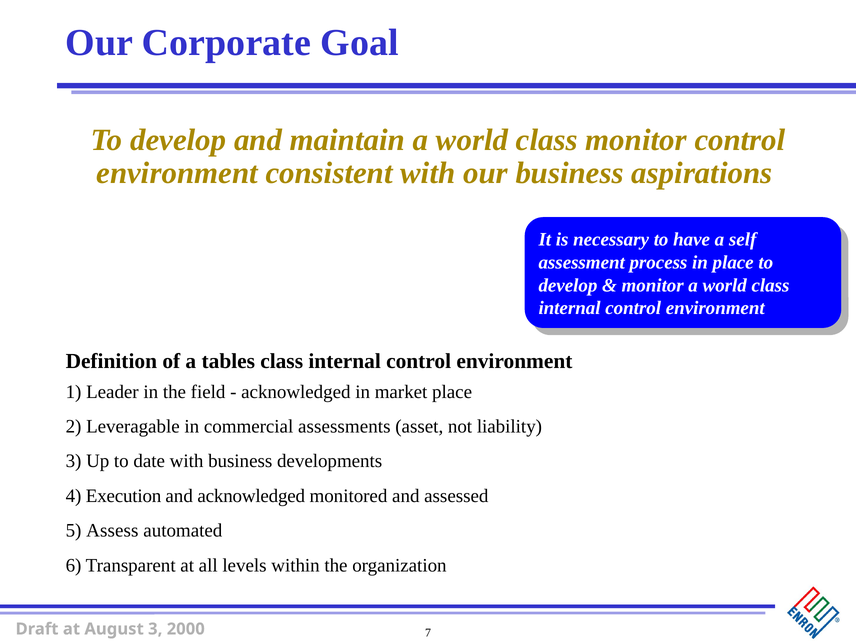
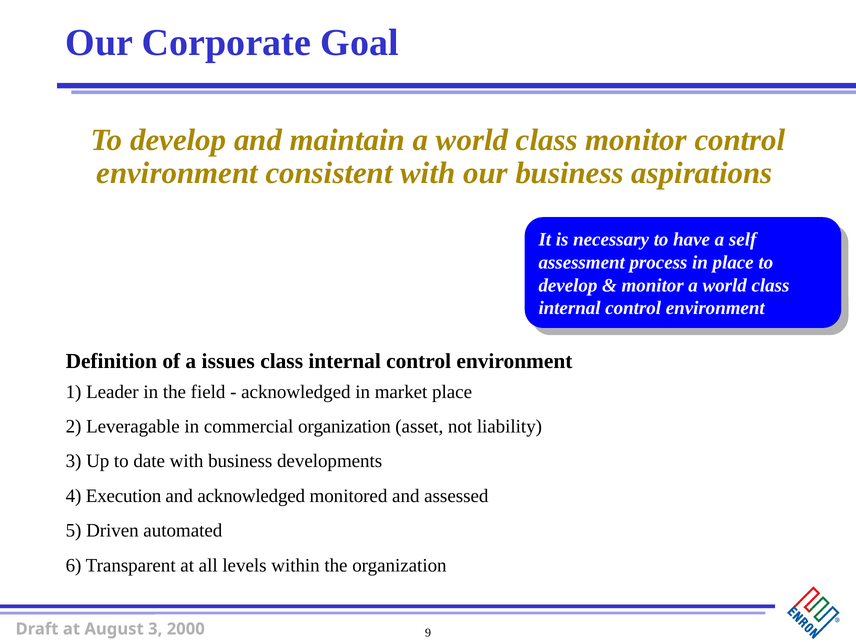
tables: tables -> issues
commercial assessments: assessments -> organization
Assess: Assess -> Driven
7: 7 -> 9
